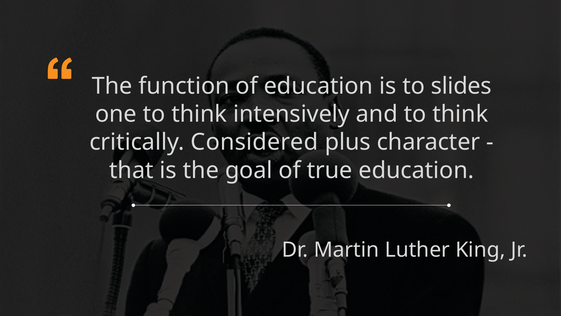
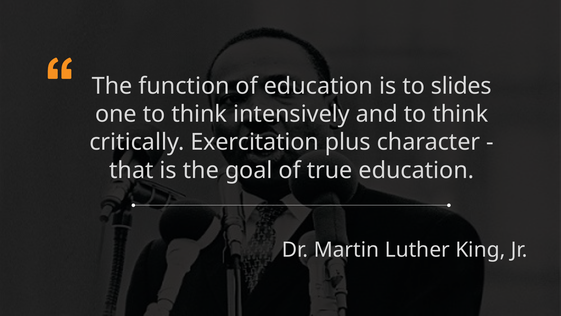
Considered: Considered -> Exercitation
